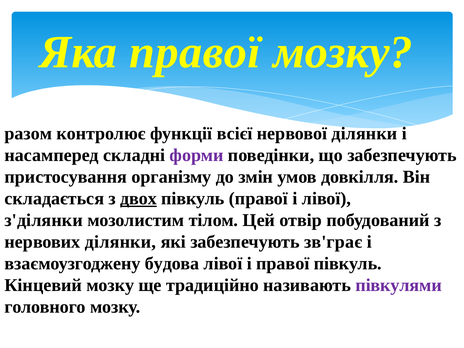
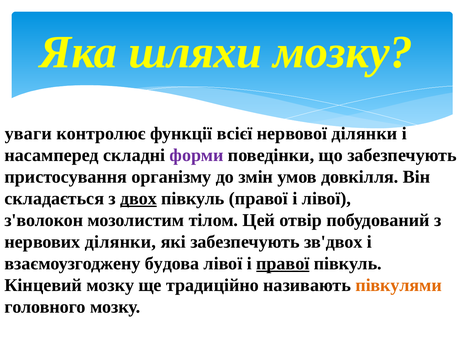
Яка правої: правої -> шляхи
разом: разом -> уваги
з'ділянки: з'ділянки -> з'волокон
зв'грає: зв'грає -> зв'двох
правої at (283, 264) underline: none -> present
півкулями colour: purple -> orange
